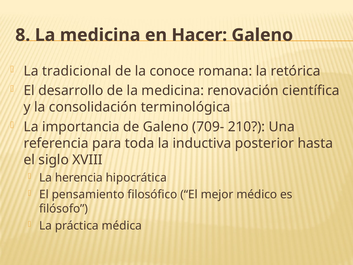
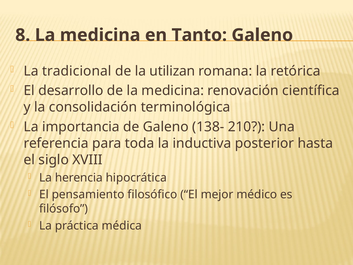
Hacer: Hacer -> Tanto
conoce: conoce -> utilizan
709-: 709- -> 138-
